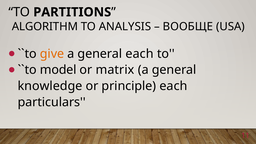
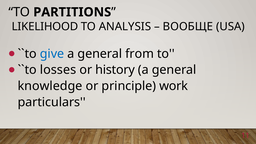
ALGORITHM: ALGORITHM -> LIKELIHOOD
give colour: orange -> blue
general each: each -> from
model: model -> losses
matrix: matrix -> history
principle each: each -> work
